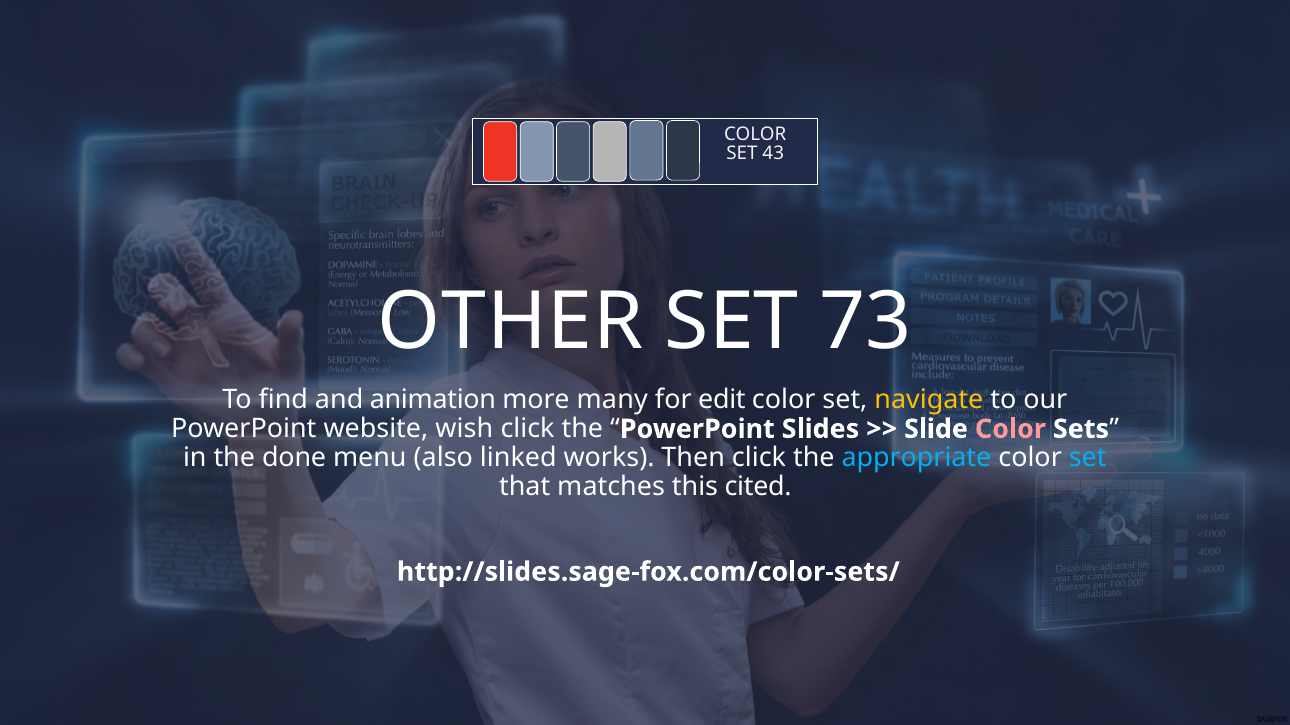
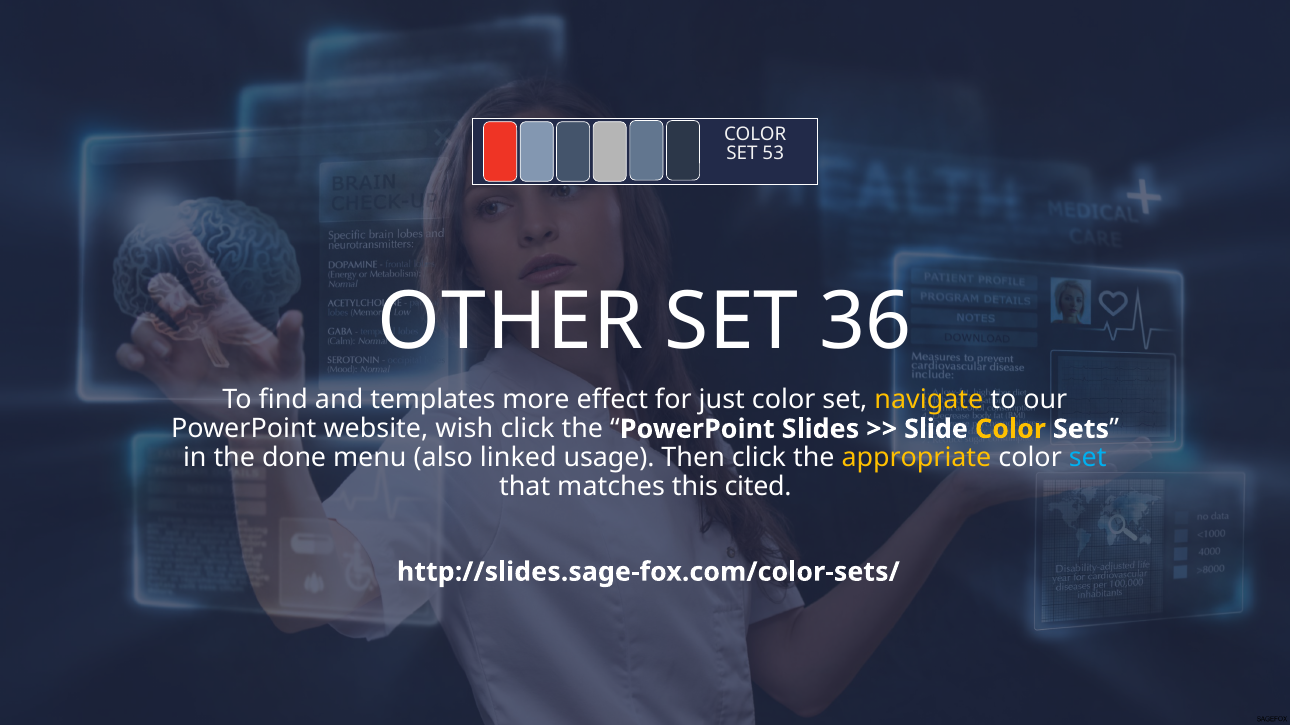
43: 43 -> 53
73: 73 -> 36
animation: animation -> templates
many: many -> effect
edit: edit -> just
Color at (1010, 429) colour: pink -> yellow
works: works -> usage
appropriate colour: light blue -> yellow
